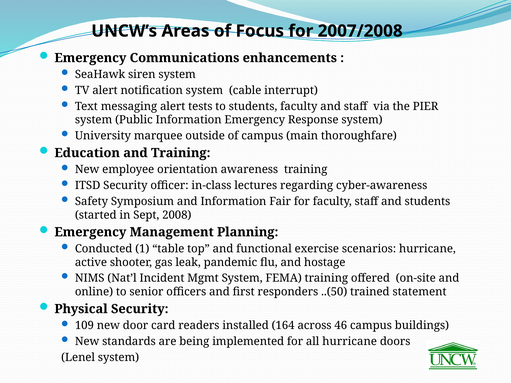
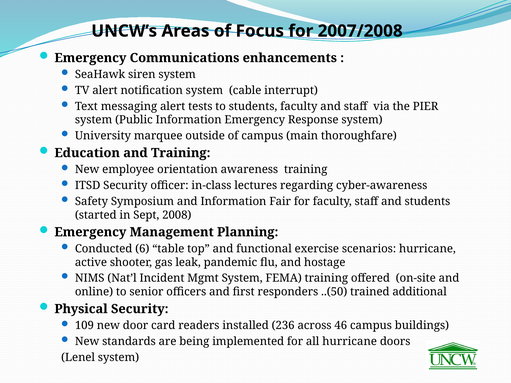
1: 1 -> 6
statement: statement -> additional
164: 164 -> 236
